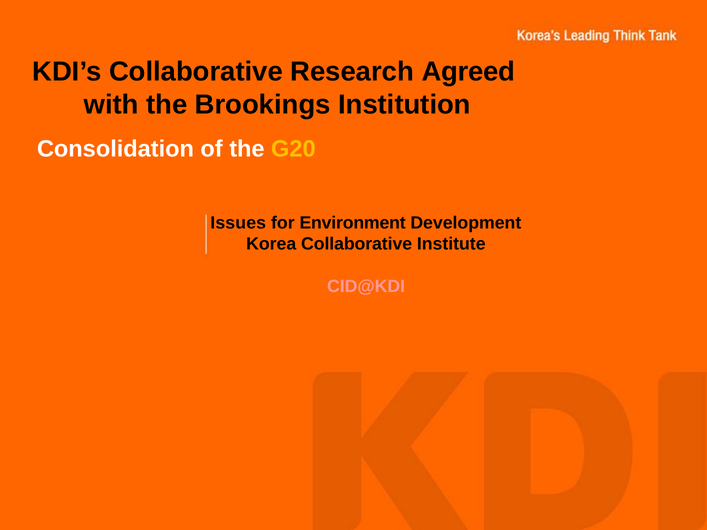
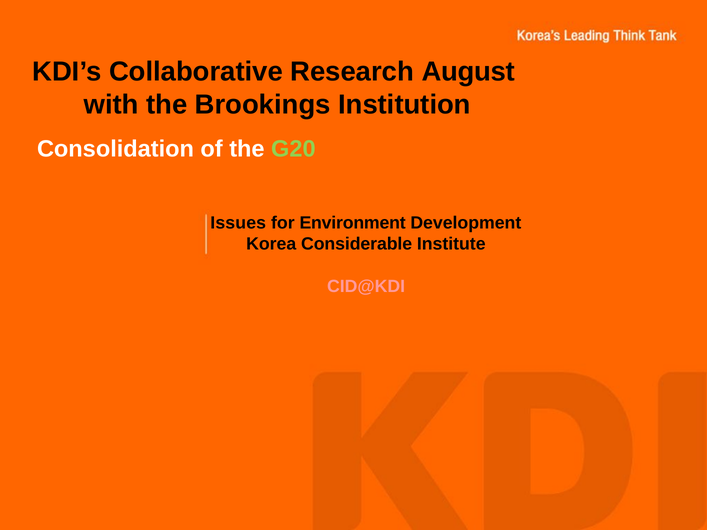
Agreed: Agreed -> August
G20 colour: yellow -> light green
Korea Collaborative: Collaborative -> Considerable
